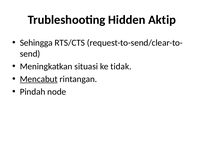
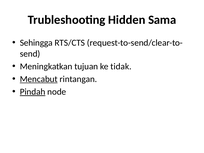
Aktip: Aktip -> Sama
situasi: situasi -> tujuan
Pindah underline: none -> present
